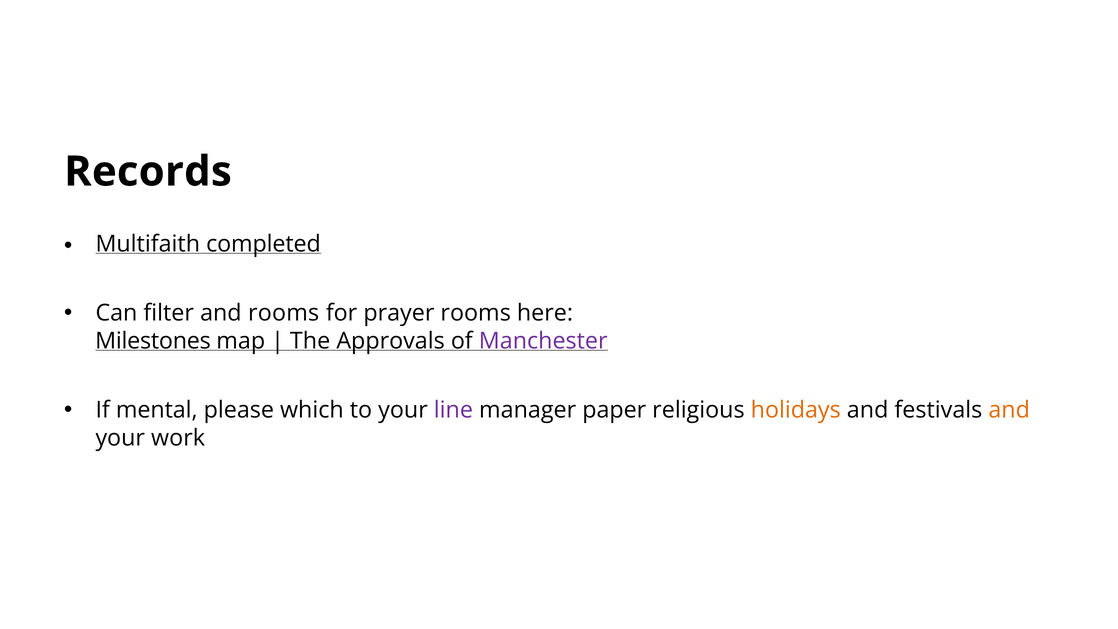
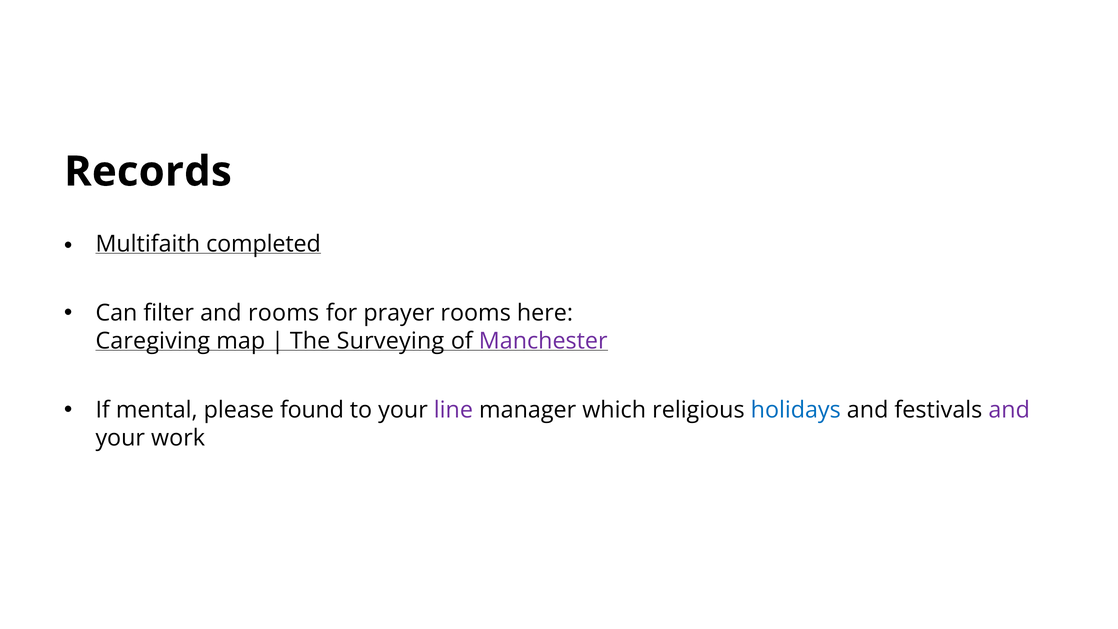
Milestones: Milestones -> Caregiving
Approvals: Approvals -> Surveying
which: which -> found
paper: paper -> which
holidays colour: orange -> blue
and at (1009, 410) colour: orange -> purple
